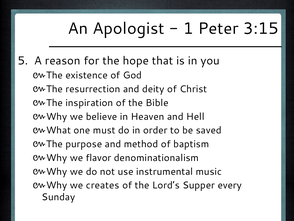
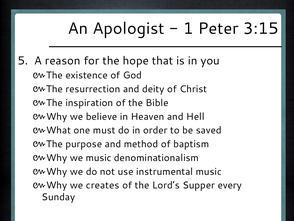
we flavor: flavor -> music
